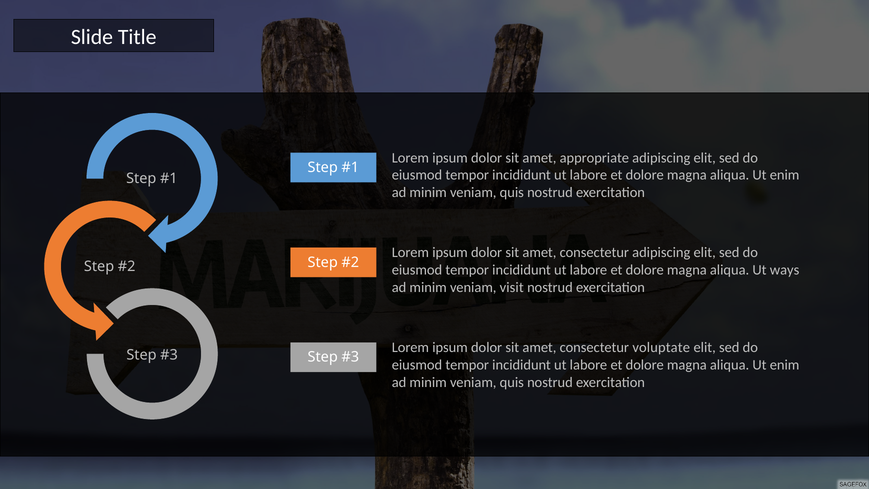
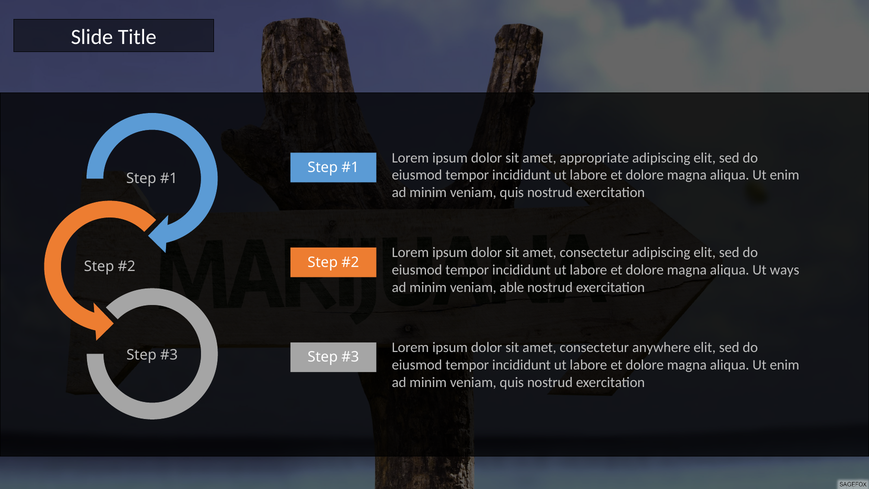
visit: visit -> able
voluptate: voluptate -> anywhere
